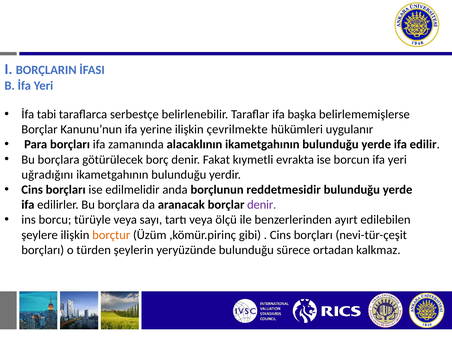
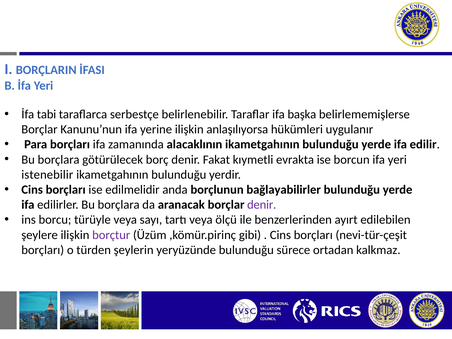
çevrilmekte: çevrilmekte -> anlaşılıyorsa
uğradığını: uğradığını -> istenebilir
reddetmesidir: reddetmesidir -> bağlayabilirler
borçtur colour: orange -> purple
